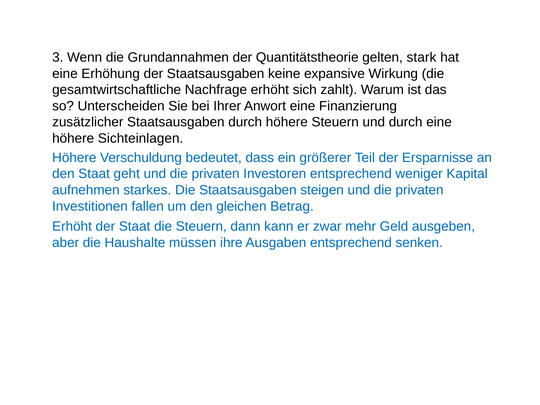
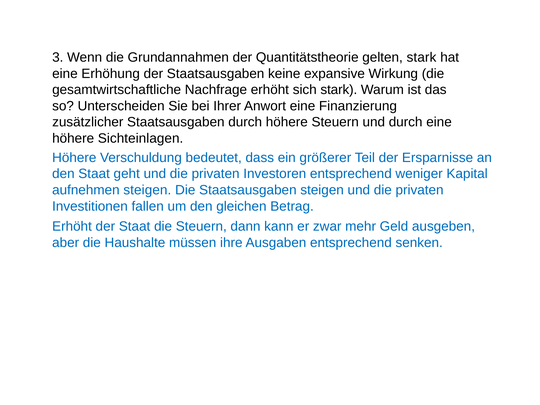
sich zahlt: zahlt -> stark
aufnehmen starkes: starkes -> steigen
